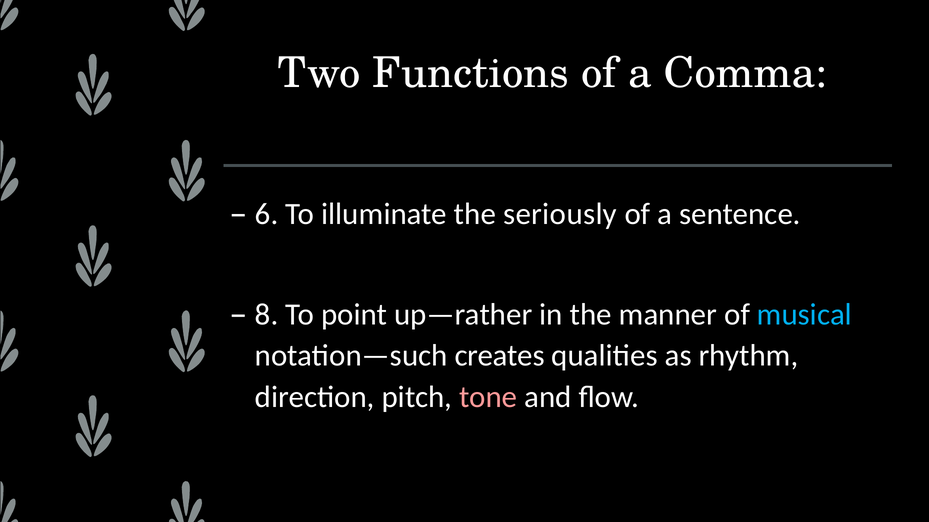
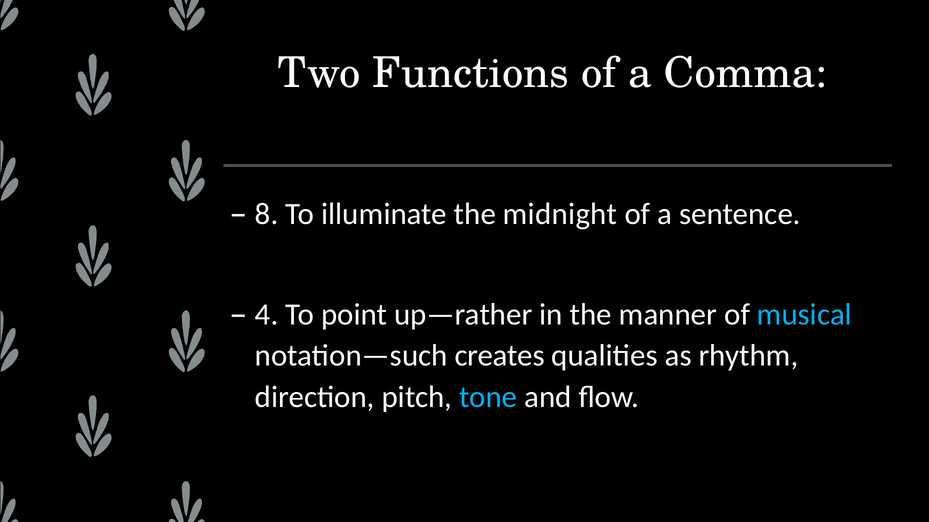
6: 6 -> 8
seriously: seriously -> midnight
8: 8 -> 4
tone colour: pink -> light blue
